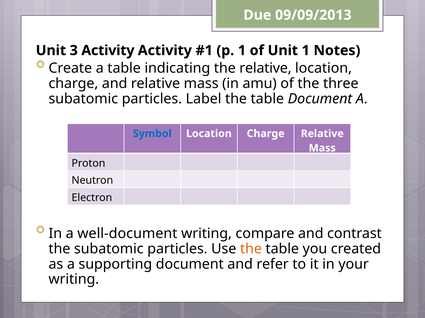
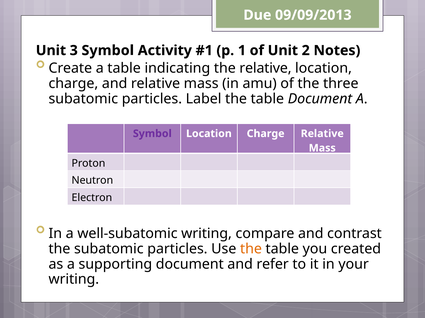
3 Activity: Activity -> Symbol
Unit 1: 1 -> 2
Symbol at (152, 134) colour: blue -> purple
well-document: well-document -> well-subatomic
